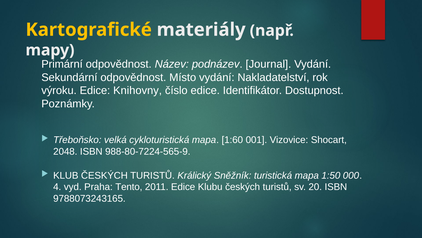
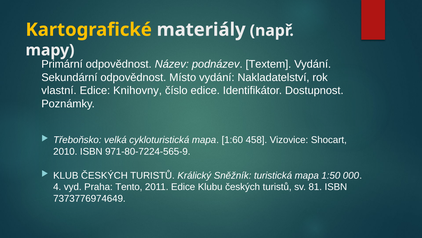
Journal: Journal -> Textem
výroku: výroku -> vlastní
001: 001 -> 458
2048: 2048 -> 2010
988-80-7224-565-9: 988-80-7224-565-9 -> 971-80-7224-565-9
20: 20 -> 81
9788073243165: 9788073243165 -> 7373776974649
